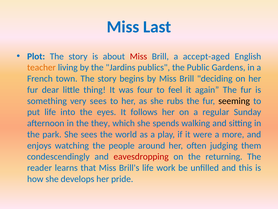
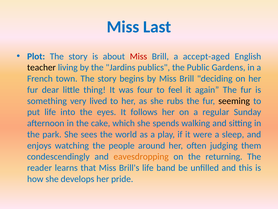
teacher colour: orange -> black
very sees: sees -> lived
they: they -> cake
more: more -> sleep
eavesdropping colour: red -> orange
work: work -> band
